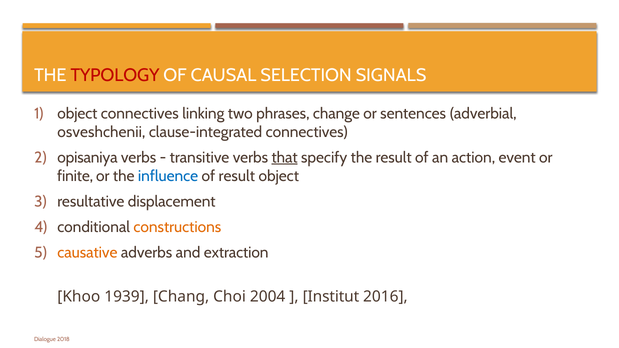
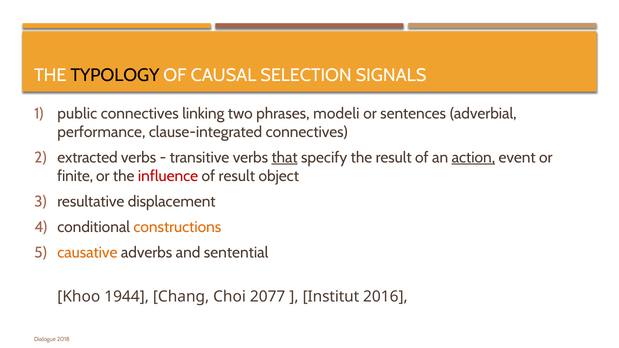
TYPOLOGY colour: red -> black
object at (77, 113): object -> public
change: change -> modeli
osveshchenii: osveshchenii -> performance
opisaniya: opisaniya -> extracted
action underline: none -> present
influence colour: blue -> red
extraction: extraction -> sentential
1939: 1939 -> 1944
2004: 2004 -> 2077
